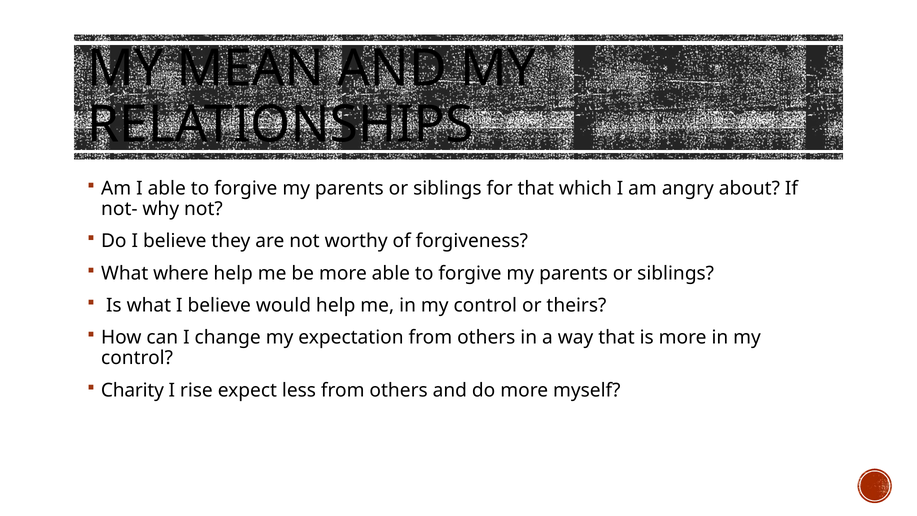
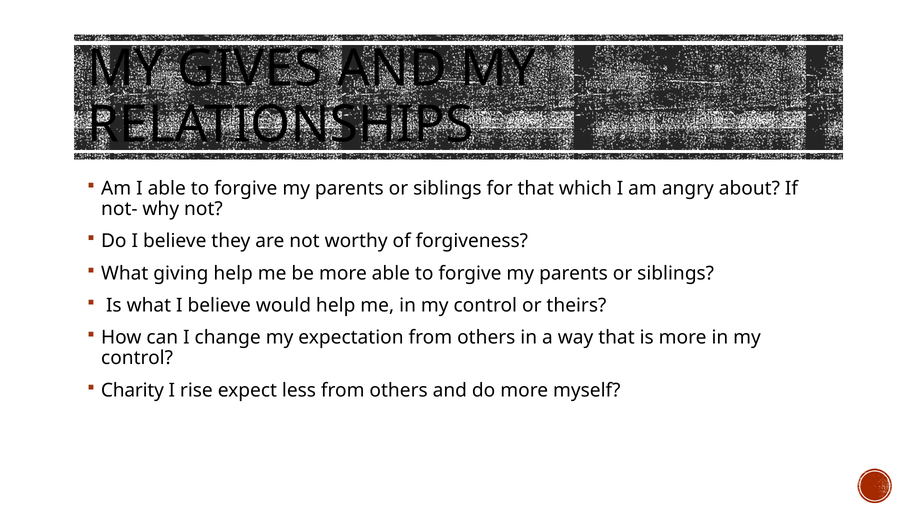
MEAN: MEAN -> GIVES
where: where -> giving
